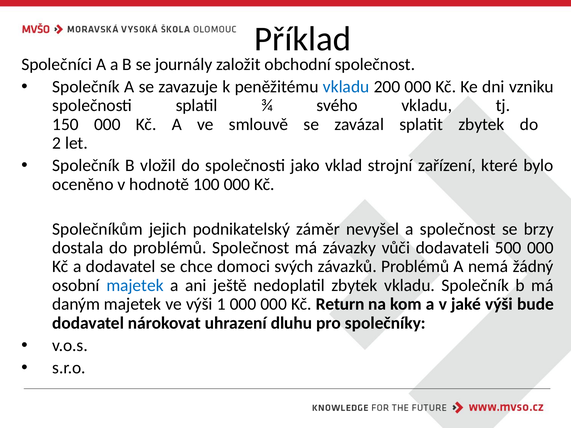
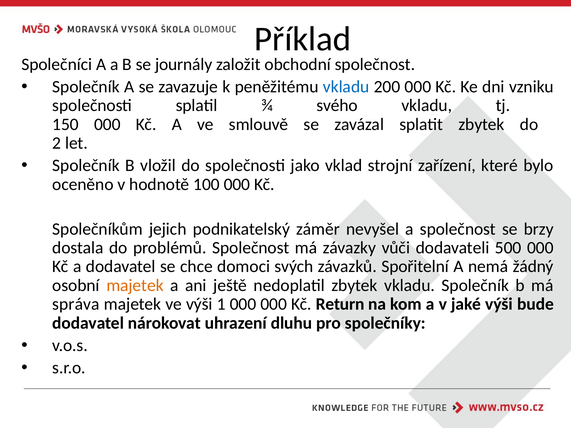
závazků Problémů: Problémů -> Spořitelní
majetek at (135, 286) colour: blue -> orange
daným: daným -> správa
